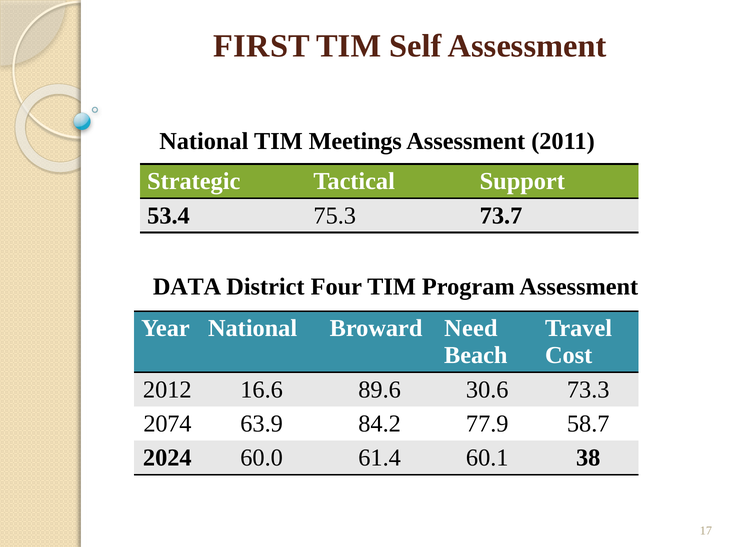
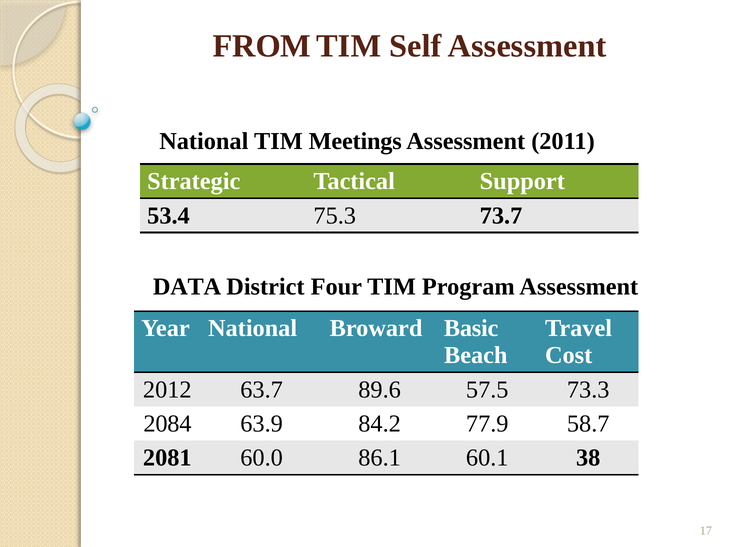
FIRST: FIRST -> FROM
Need: Need -> Basic
16.6: 16.6 -> 63.7
30.6: 30.6 -> 57.5
2074: 2074 -> 2084
2024: 2024 -> 2081
61.4: 61.4 -> 86.1
